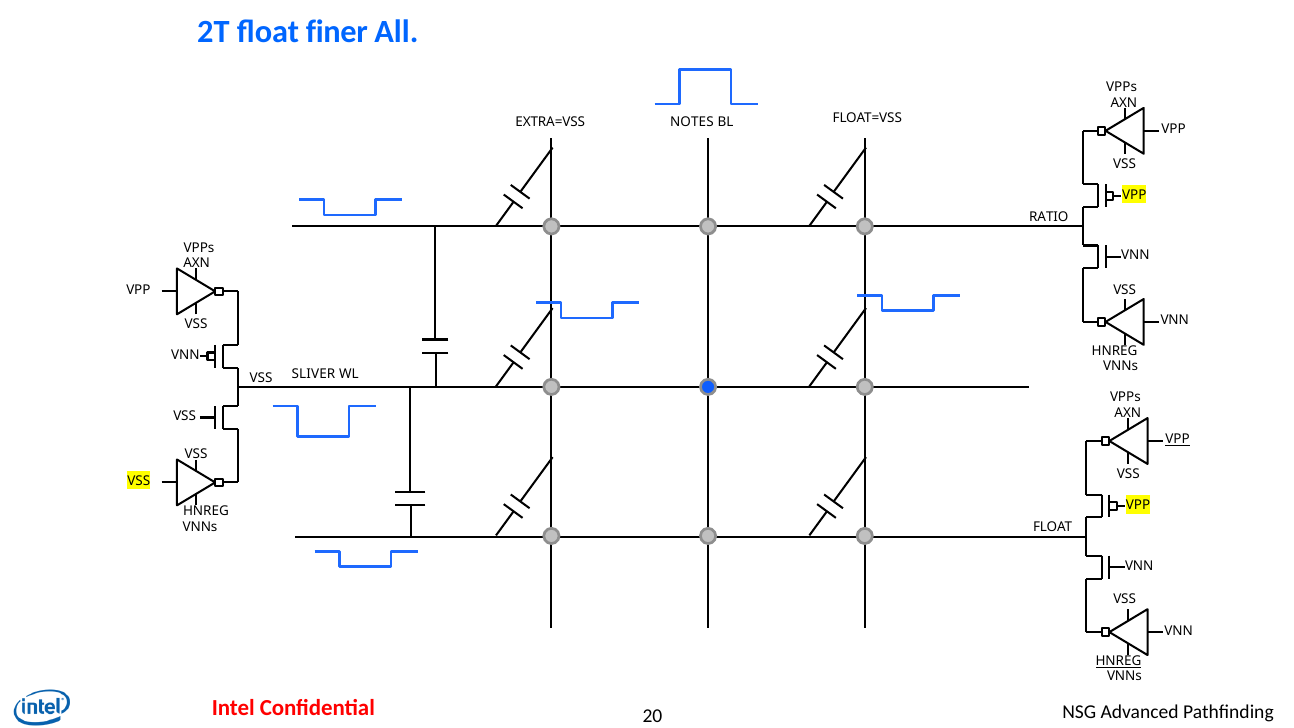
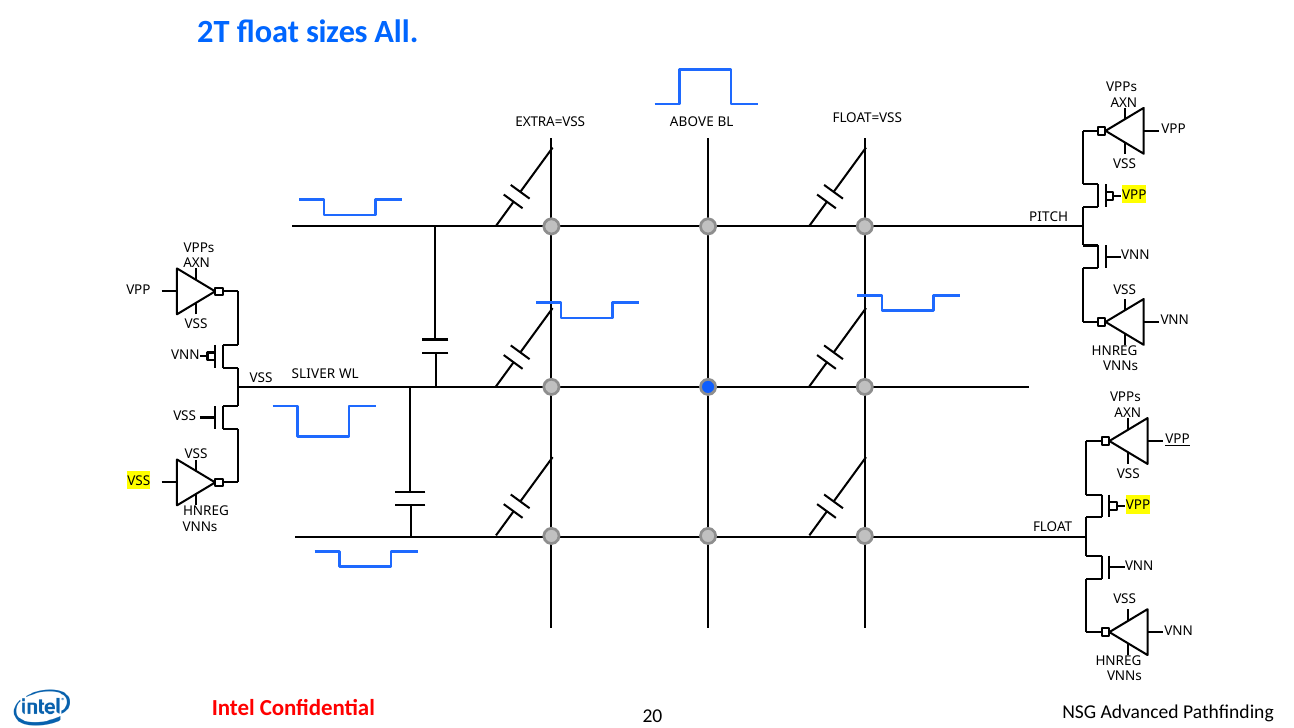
finer: finer -> sizes
NOTES: NOTES -> ABOVE
RATIO: RATIO -> PITCH
HNREG at (1118, 661) underline: present -> none
